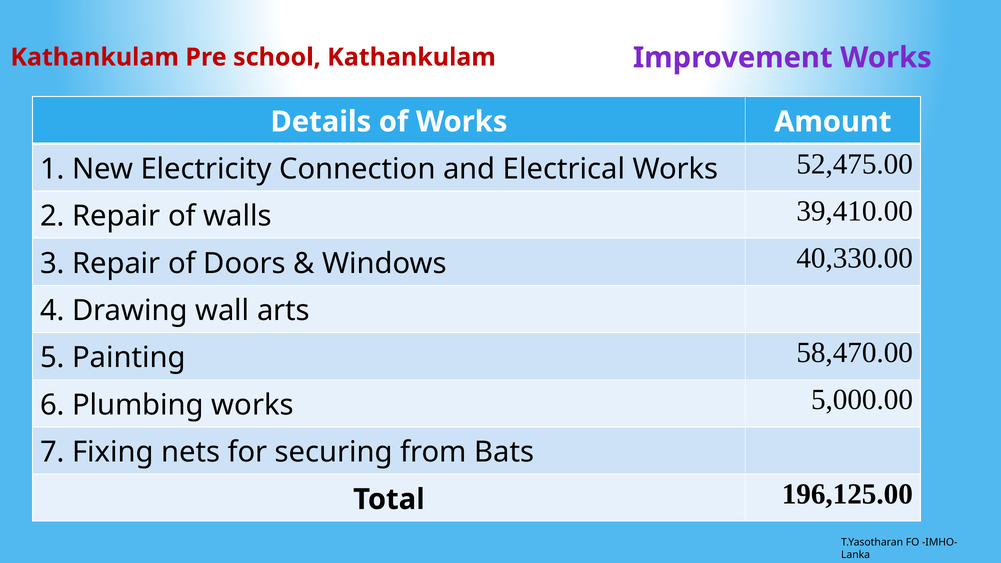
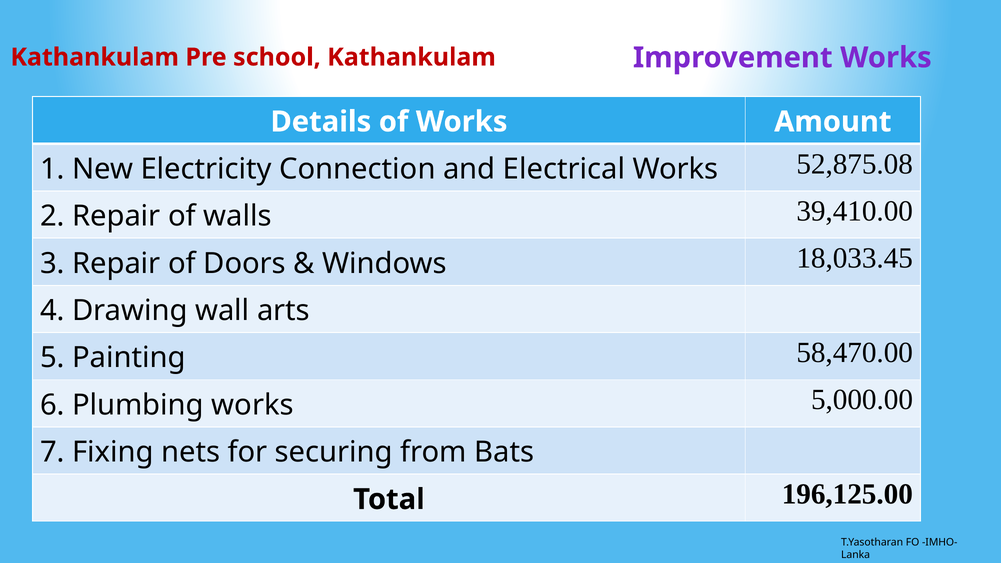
52,475.00: 52,475.00 -> 52,875.08
40,330.00: 40,330.00 -> 18,033.45
